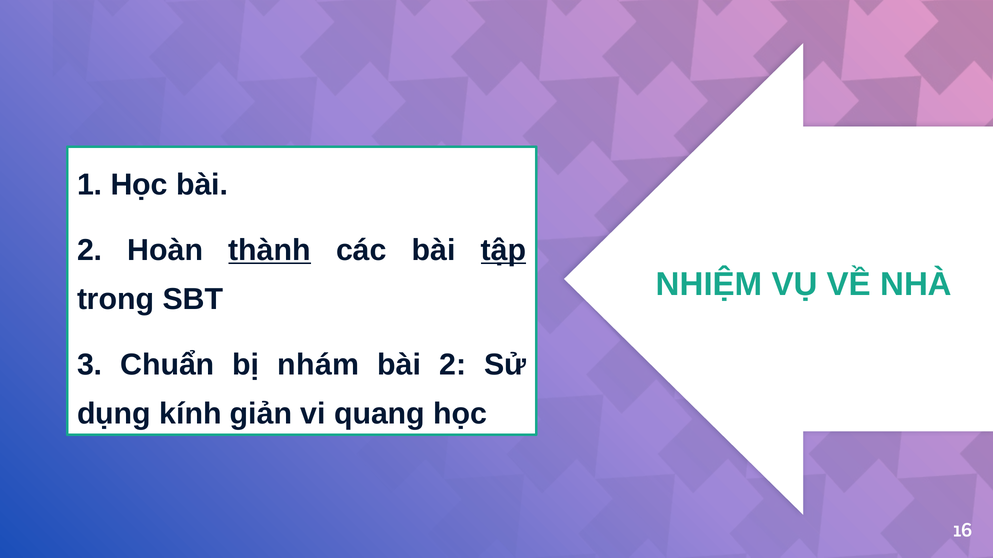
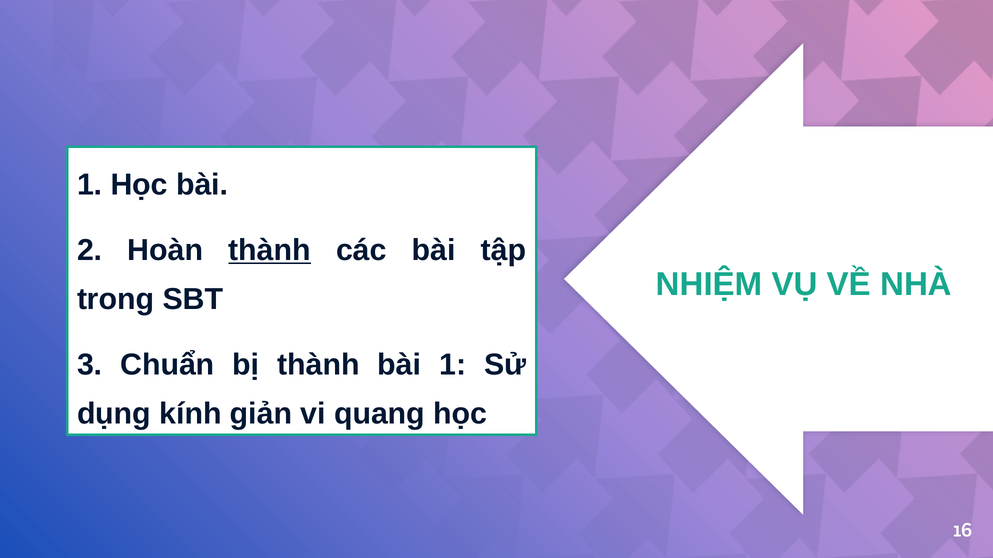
tập underline: present -> none
bị nhám: nhám -> thành
2 at (453, 365): 2 -> 1
